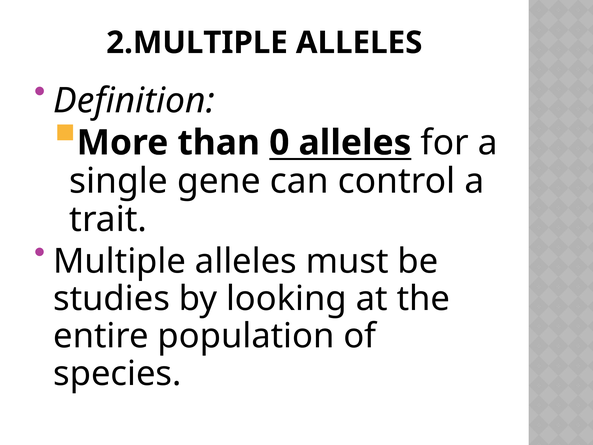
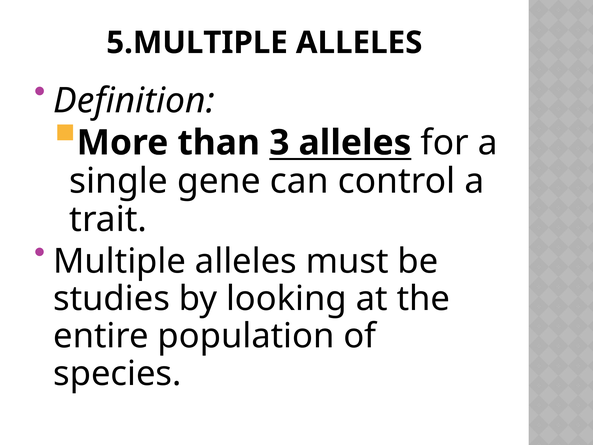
2.MULTIPLE: 2.MULTIPLE -> 5.MULTIPLE
0: 0 -> 3
